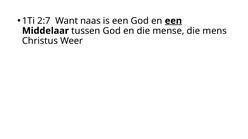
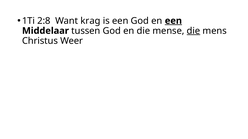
2:7: 2:7 -> 2:8
naas: naas -> krag
die at (193, 31) underline: none -> present
